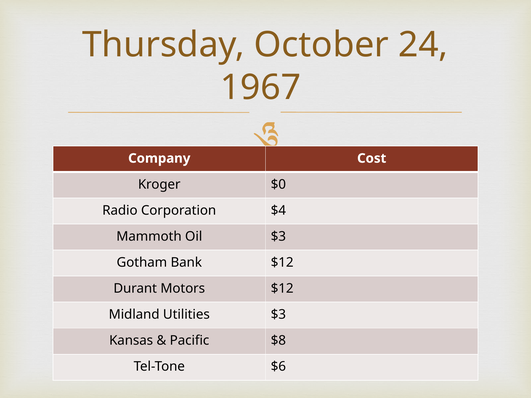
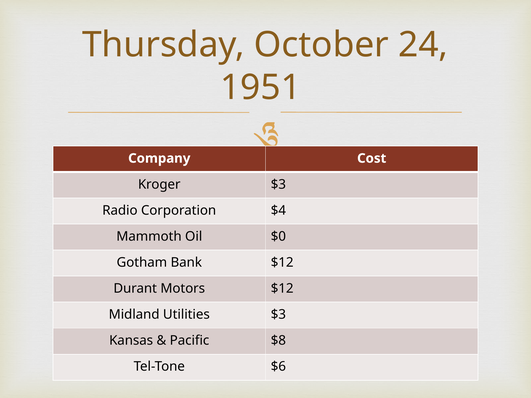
1967: 1967 -> 1951
Kroger $0: $0 -> $3
Oil $3: $3 -> $0
